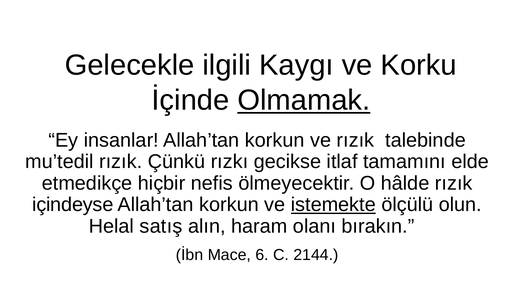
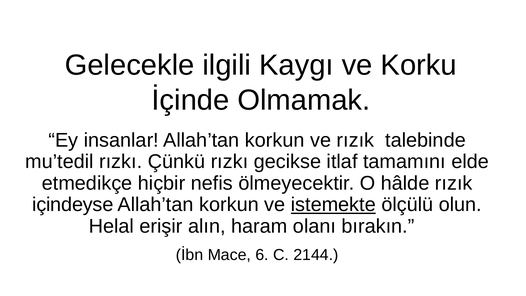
Olmamak underline: present -> none
mu’tedil rızık: rızık -> rızkı
satış: satış -> erişir
